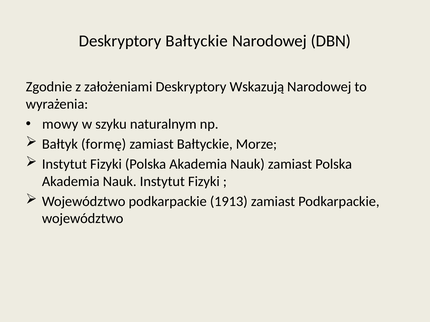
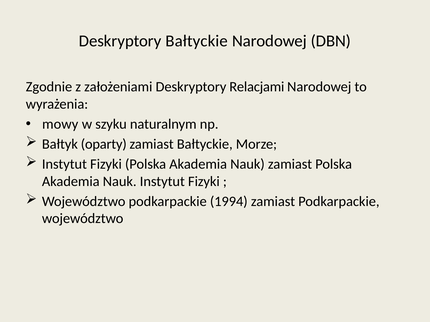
Wskazują: Wskazują -> Relacjami
formę: formę -> oparty
1913: 1913 -> 1994
